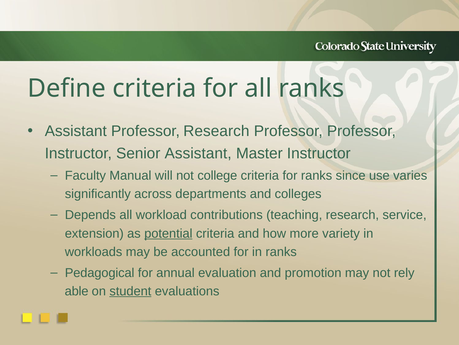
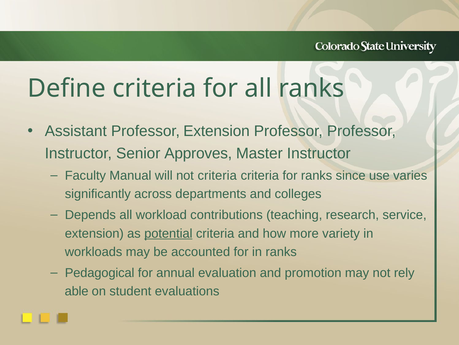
Professor Research: Research -> Extension
Senior Assistant: Assistant -> Approves
not college: college -> criteria
student underline: present -> none
